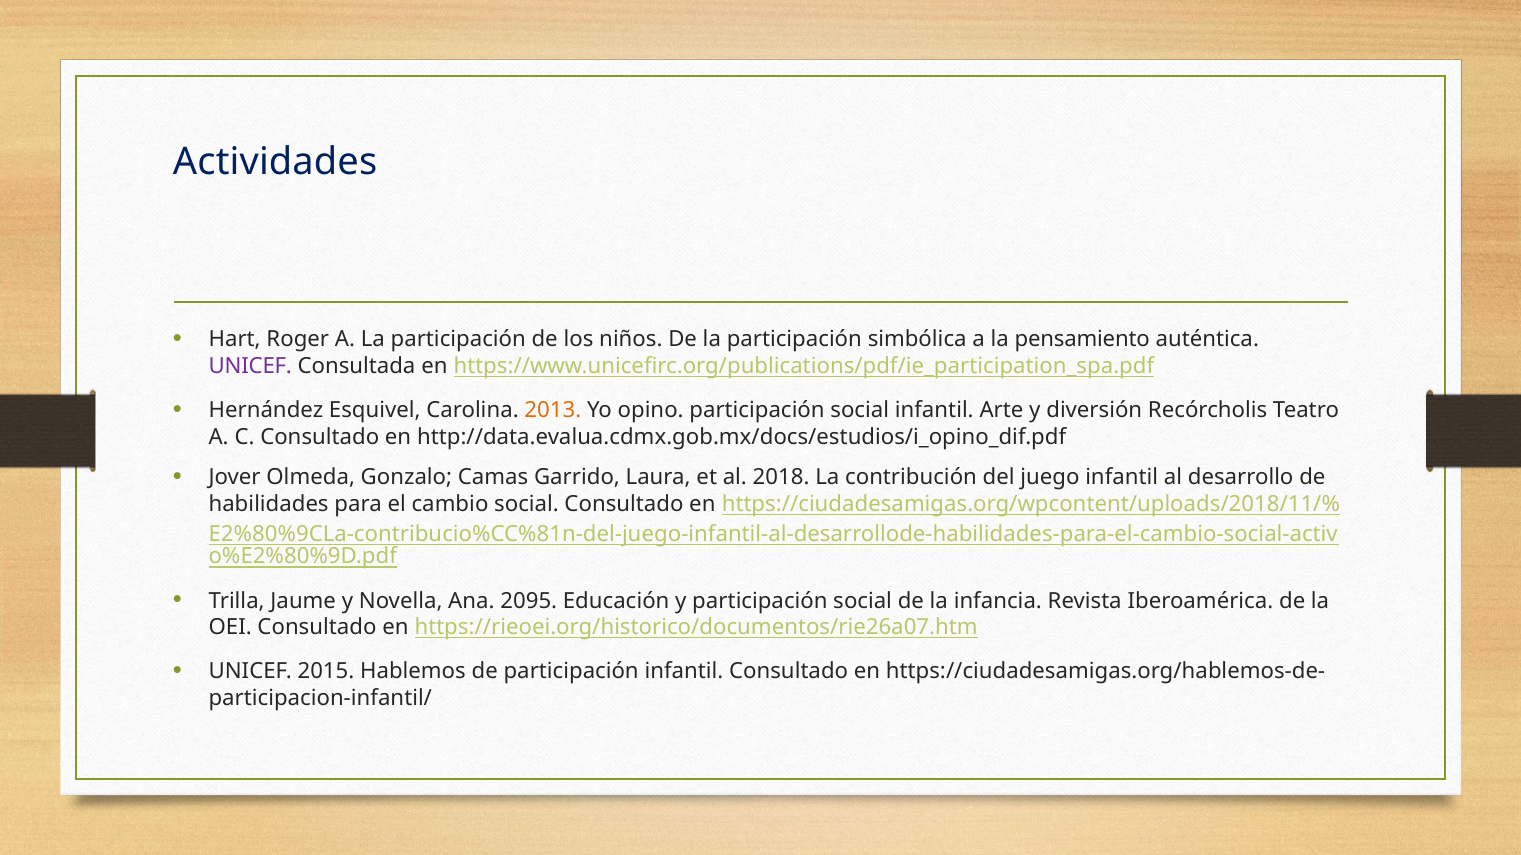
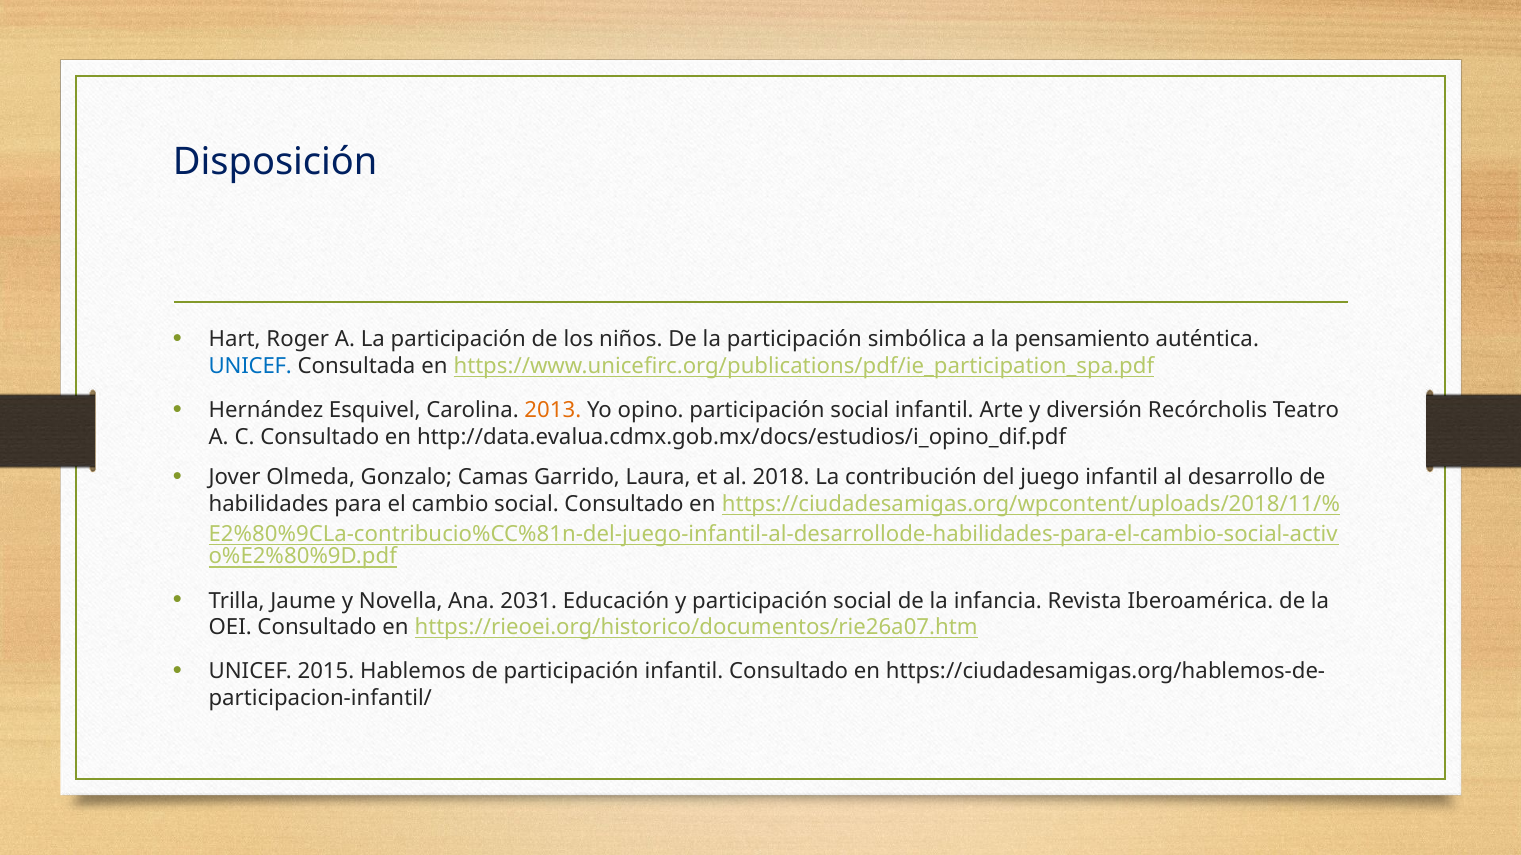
Actividades: Actividades -> Disposición
UNICEF at (250, 366) colour: purple -> blue
2095: 2095 -> 2031
